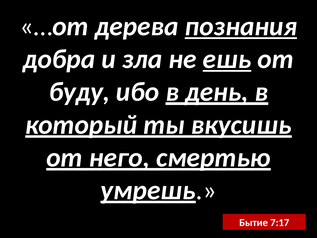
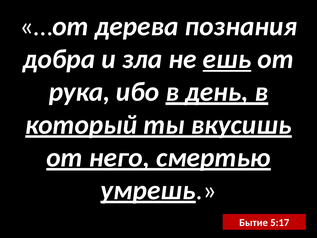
познания underline: present -> none
буду: буду -> рука
7:17: 7:17 -> 5:17
